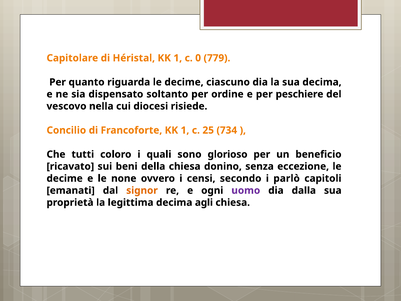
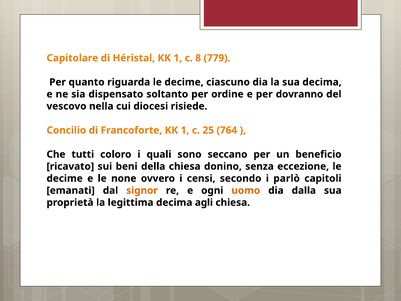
0: 0 -> 8
peschiere: peschiere -> dovranno
734: 734 -> 764
glorioso: glorioso -> seccano
uomo colour: purple -> orange
